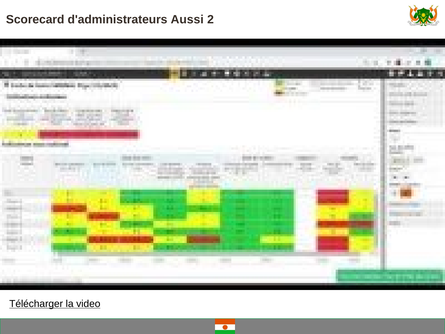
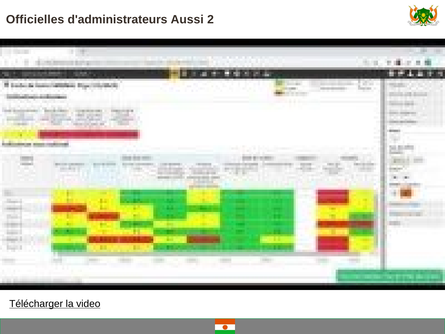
Scorecard: Scorecard -> Officielles
